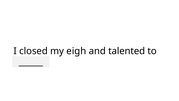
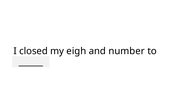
talented: talented -> number
